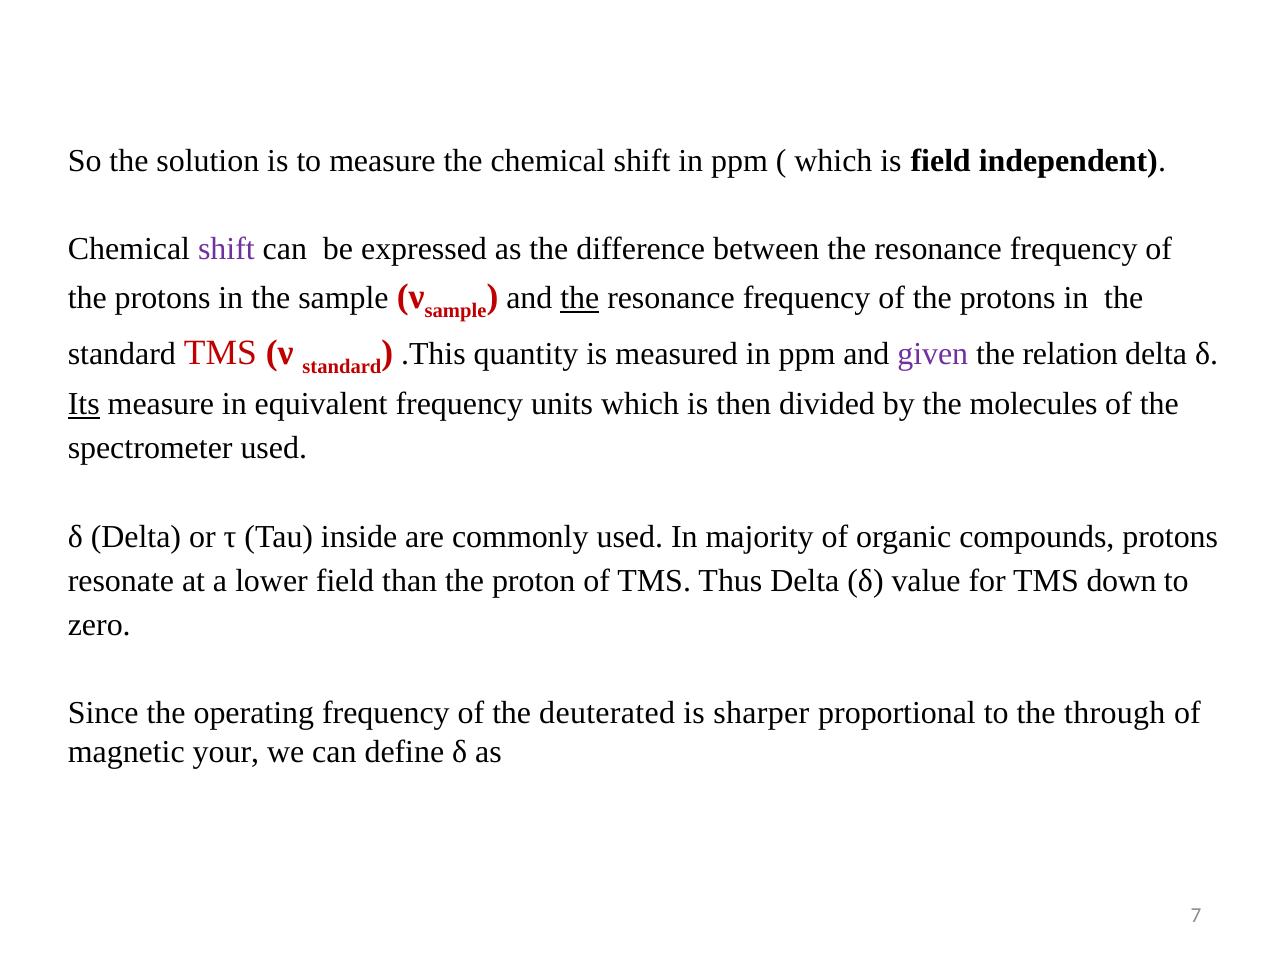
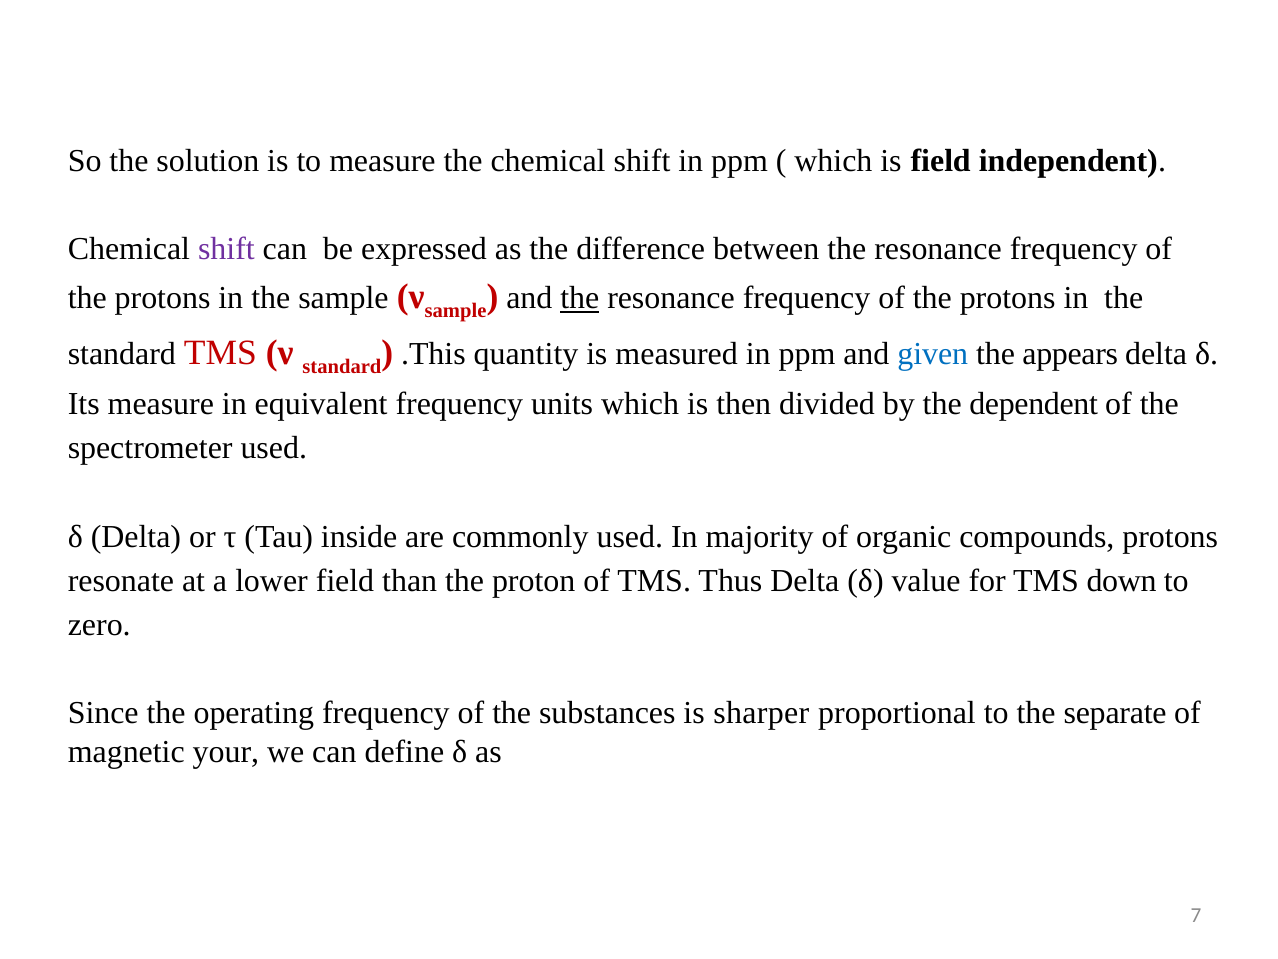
given colour: purple -> blue
relation: relation -> appears
Its underline: present -> none
molecules: molecules -> dependent
deuterated: deuterated -> substances
through: through -> separate
